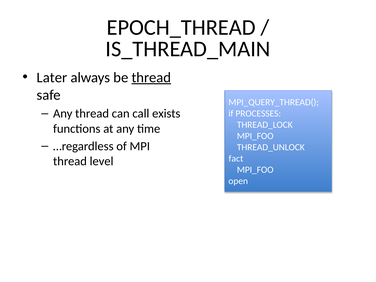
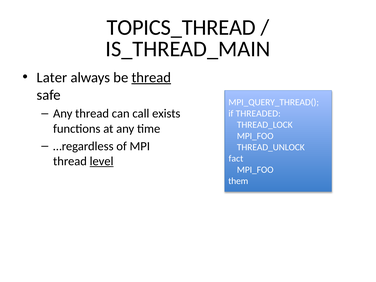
EPOCH_THREAD: EPOCH_THREAD -> TOPICS_THREAD
PROCESSES: PROCESSES -> THREADED
level underline: none -> present
open: open -> them
